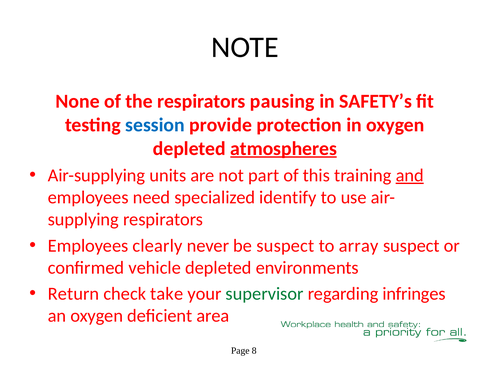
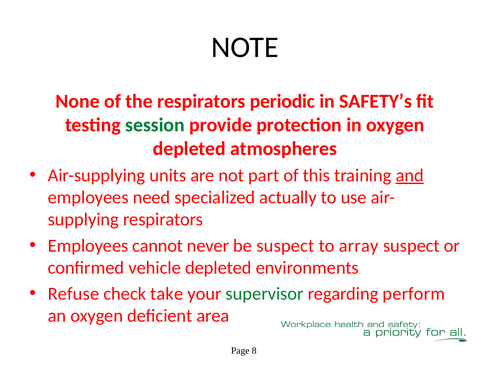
pausing: pausing -> periodic
session colour: blue -> green
atmospheres underline: present -> none
identify: identify -> actually
clearly: clearly -> cannot
Return: Return -> Refuse
infringes: infringes -> perform
